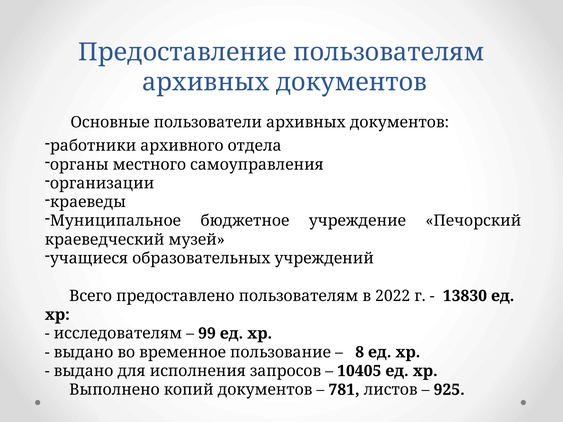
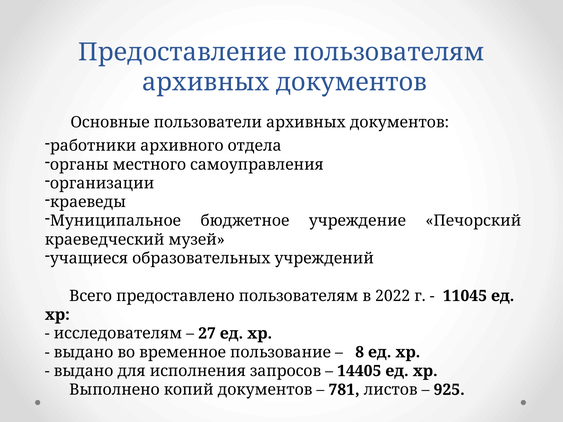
13830: 13830 -> 11045
99: 99 -> 27
10405: 10405 -> 14405
